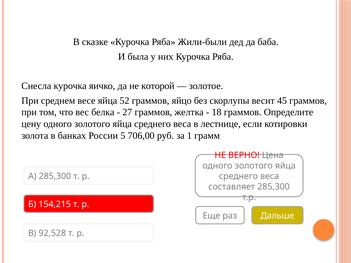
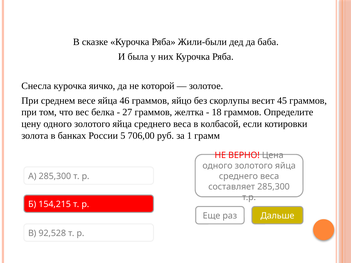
52: 52 -> 46
лестнице: лестнице -> колбасой
